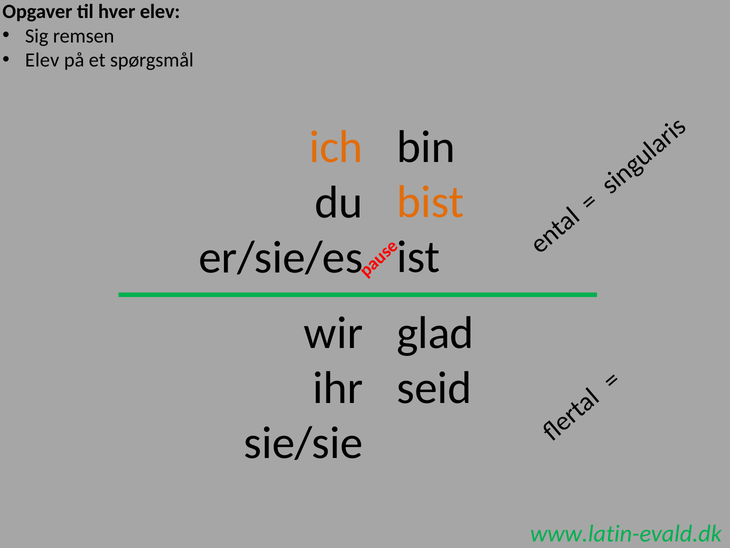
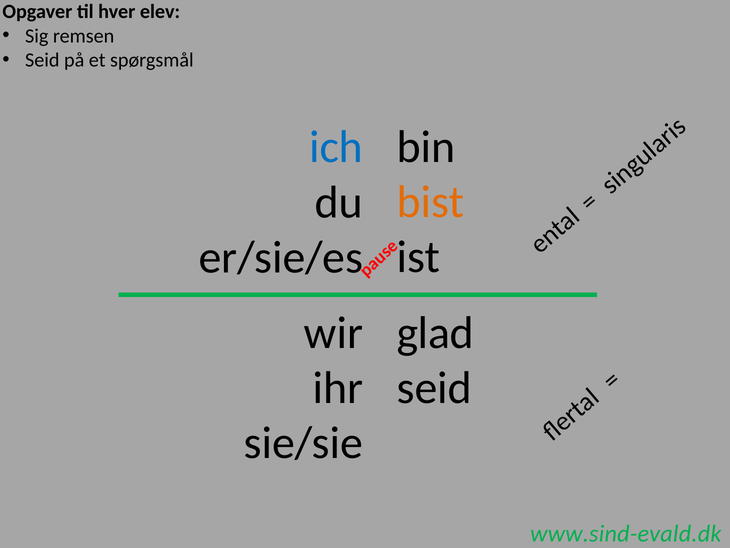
Elev at (42, 60): Elev -> Seid
ich colour: orange -> blue
www.latin-evald.dk: www.latin-evald.dk -> www.sind-evald.dk
